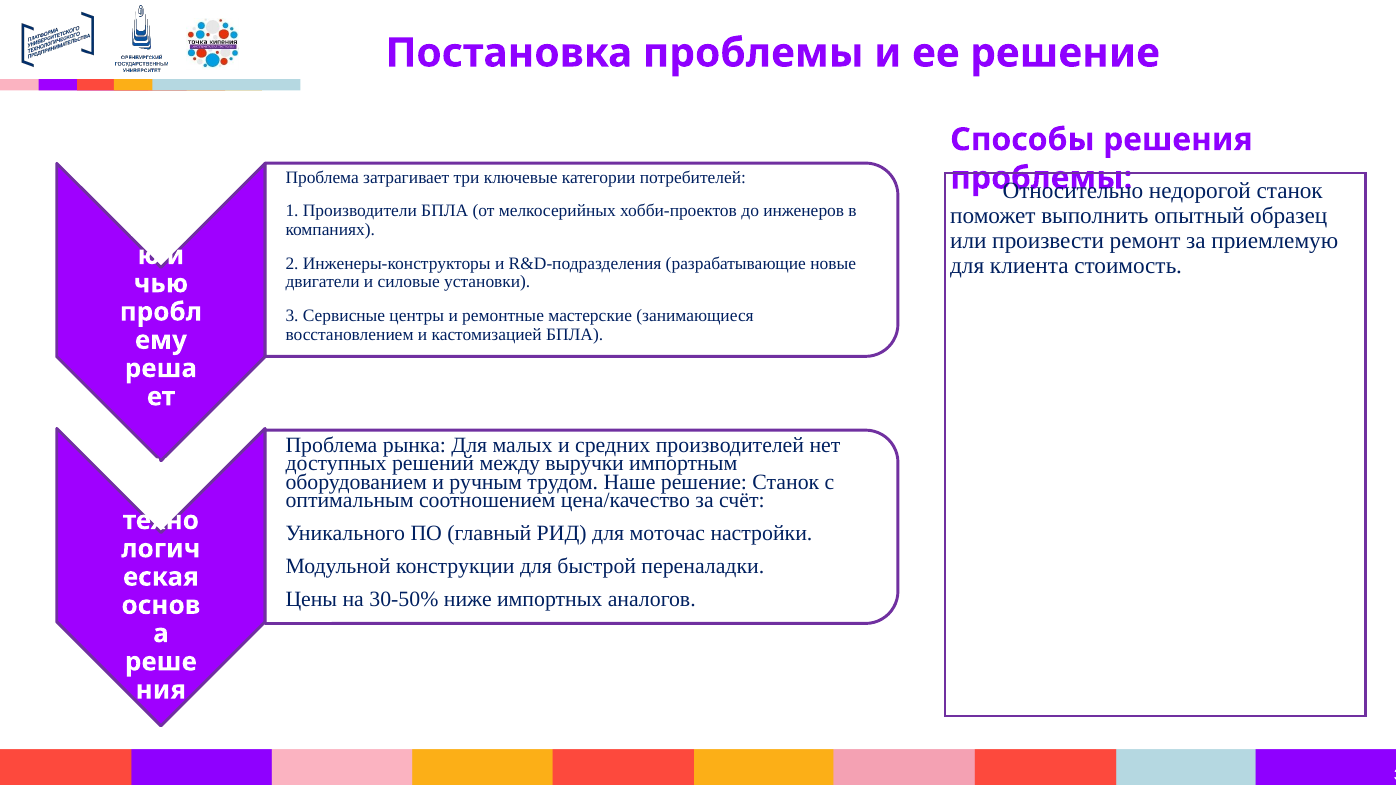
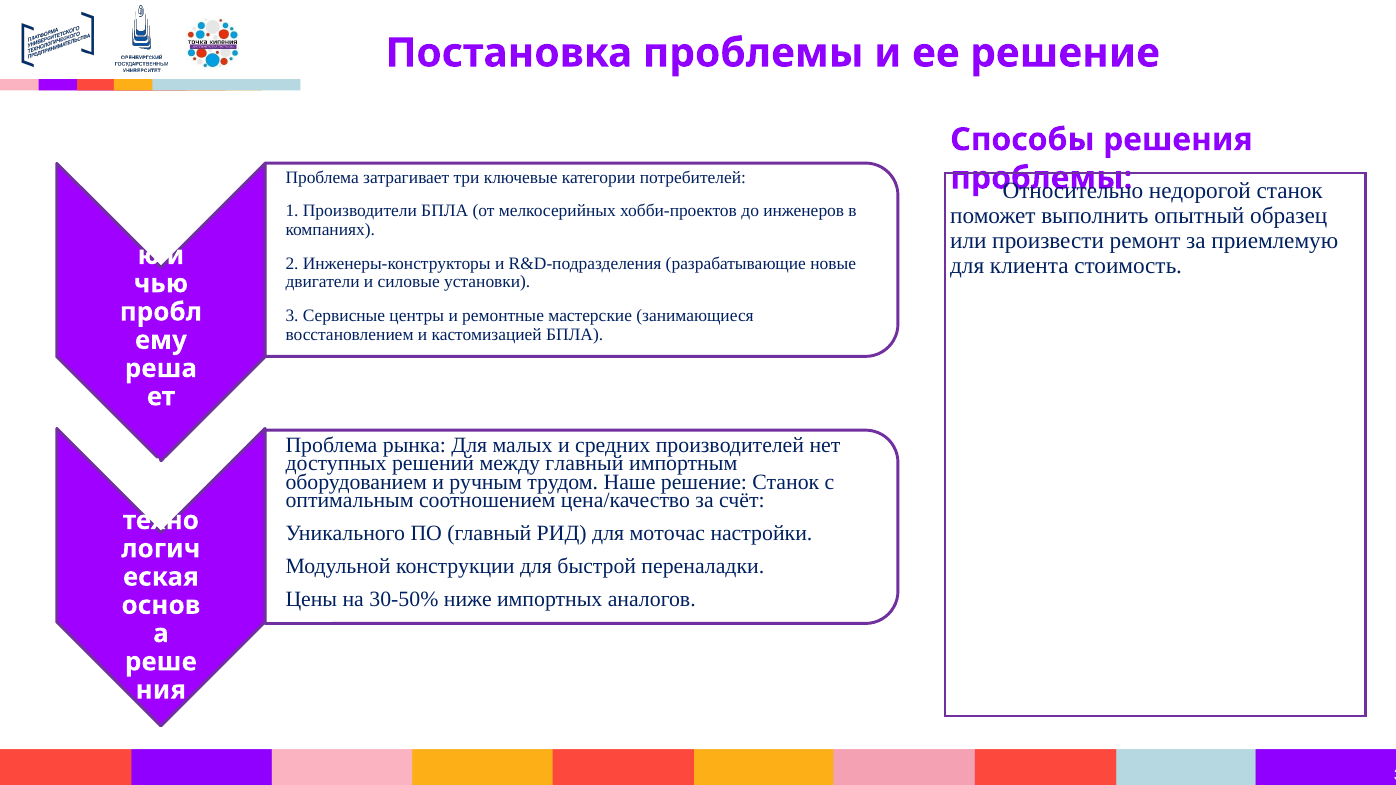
между выручки: выручки -> главный
